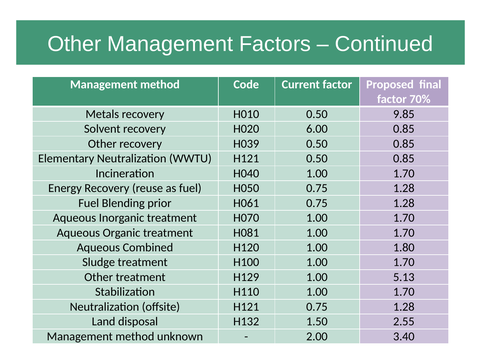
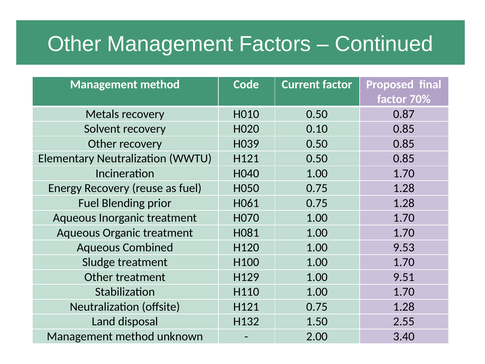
9.85: 9.85 -> 0.87
6.00: 6.00 -> 0.10
1.80: 1.80 -> 9.53
5.13: 5.13 -> 9.51
